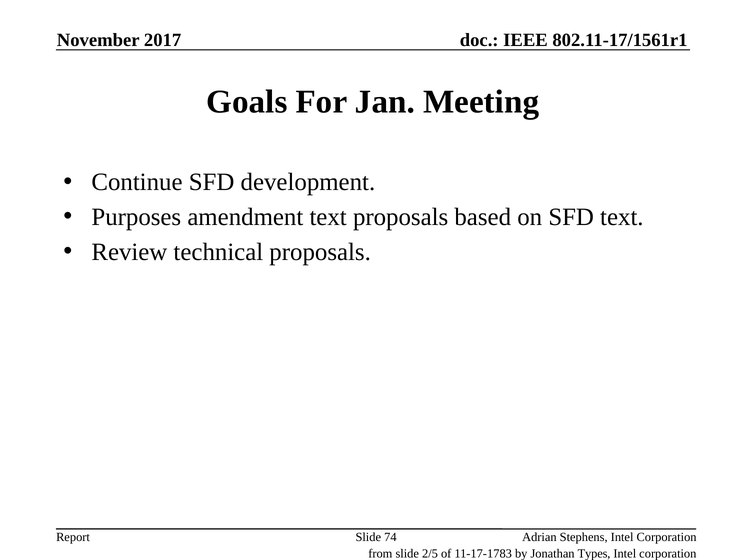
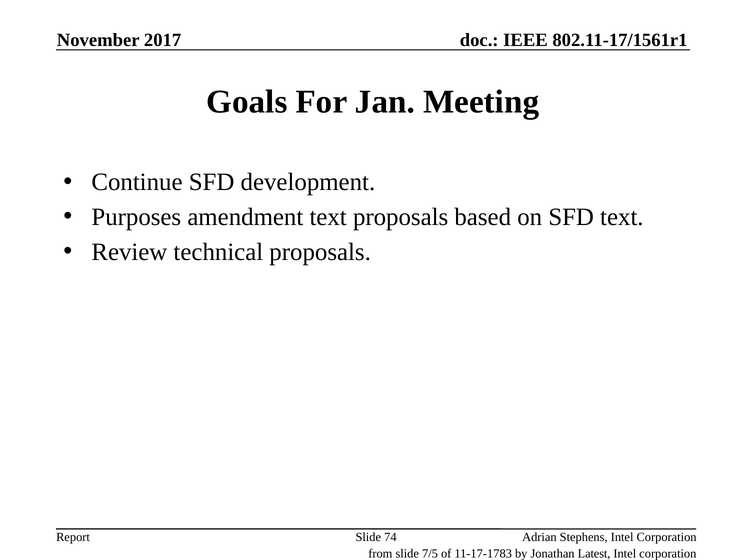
2/5: 2/5 -> 7/5
Types: Types -> Latest
